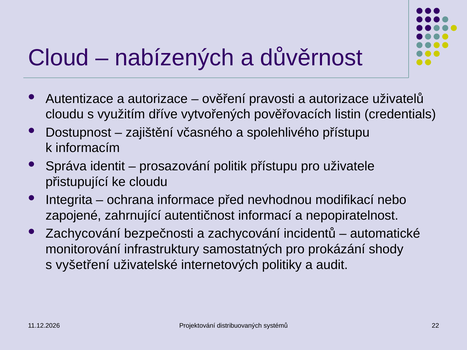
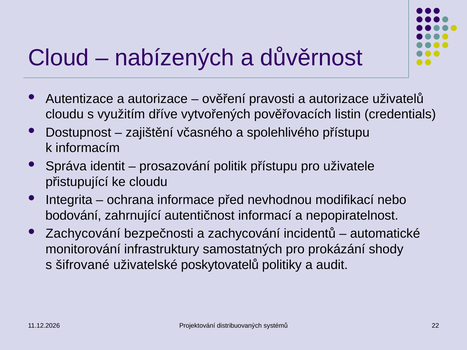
zapojené: zapojené -> bodování
vyšetření: vyšetření -> šifrované
internetových: internetových -> poskytovatelů
